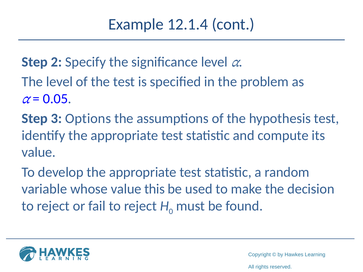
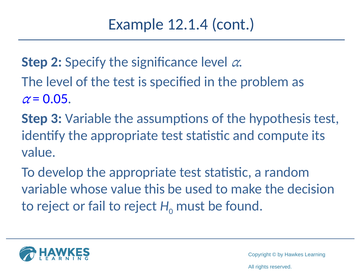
3 Options: Options -> Variable
